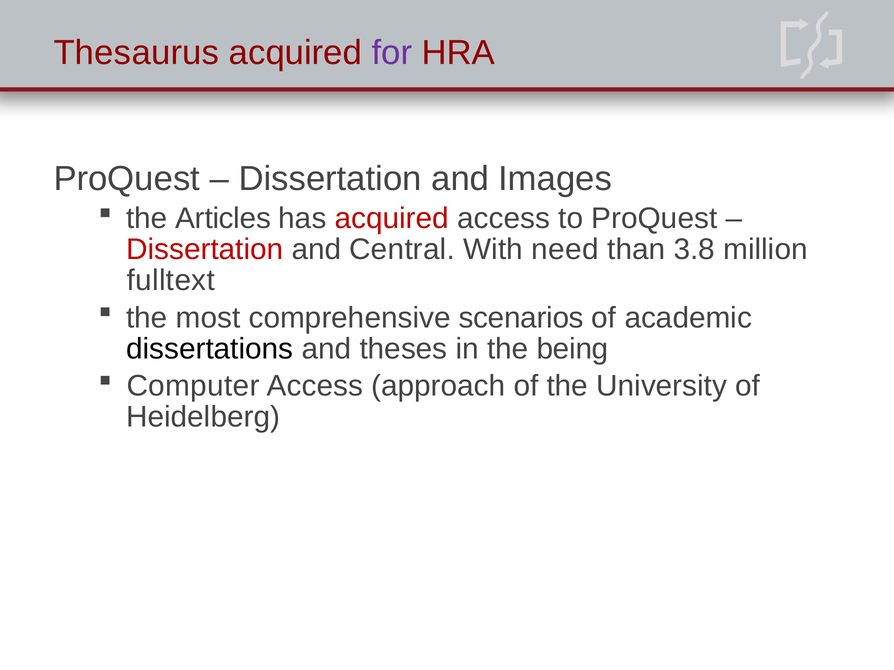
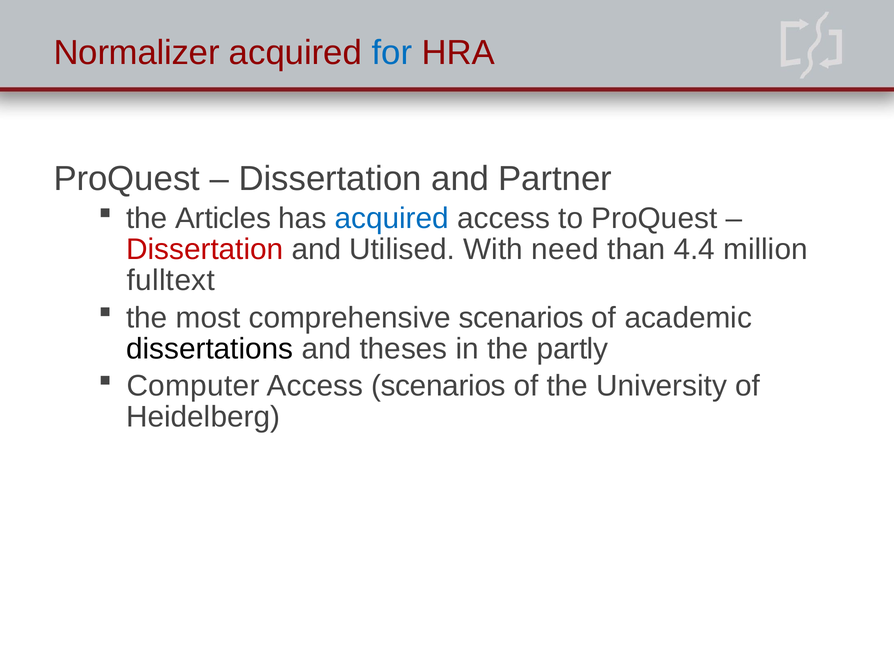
Thesaurus: Thesaurus -> Normalizer
for colour: purple -> blue
Images: Images -> Partner
acquired at (392, 219) colour: red -> blue
Central: Central -> Utilised
3.8: 3.8 -> 4.4
being: being -> partly
Access approach: approach -> scenarios
